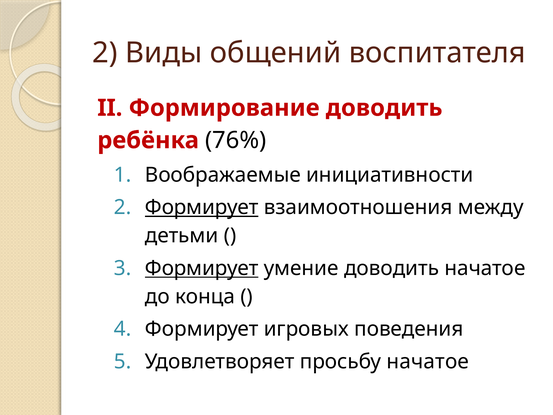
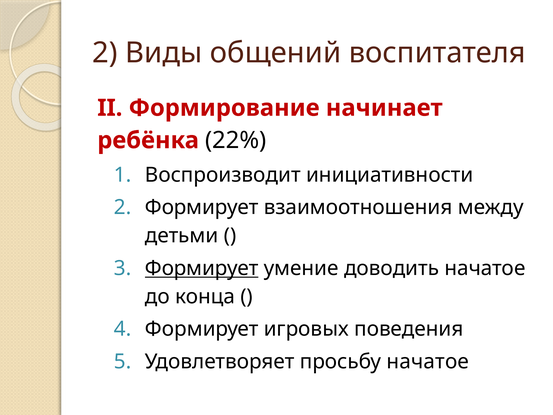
Формирование доводить: доводить -> начинает
76%: 76% -> 22%
Воображаемые: Воображаемые -> Воспроизводит
Формирует at (202, 207) underline: present -> none
